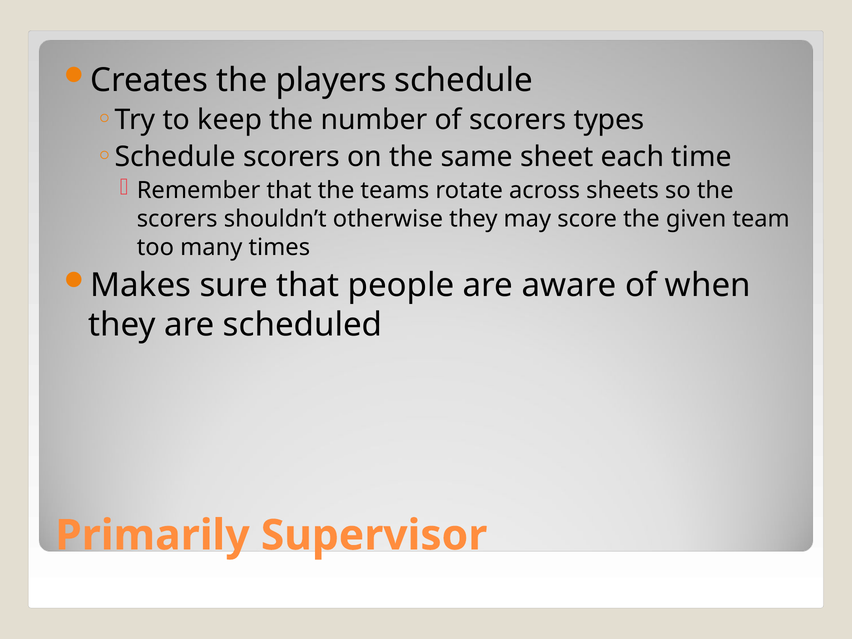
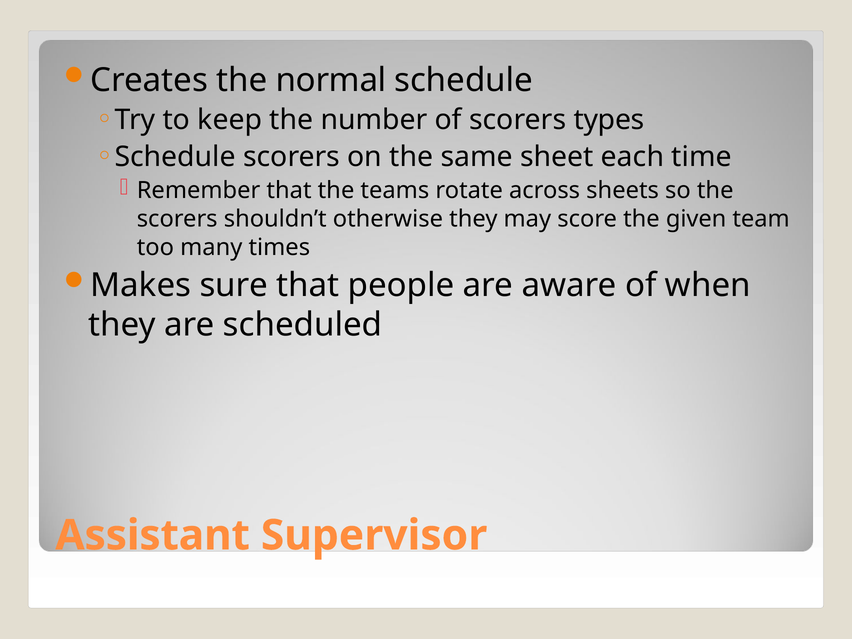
players: players -> normal
Primarily: Primarily -> Assistant
